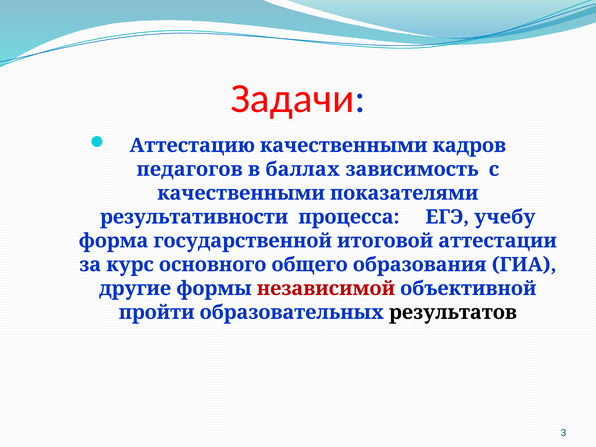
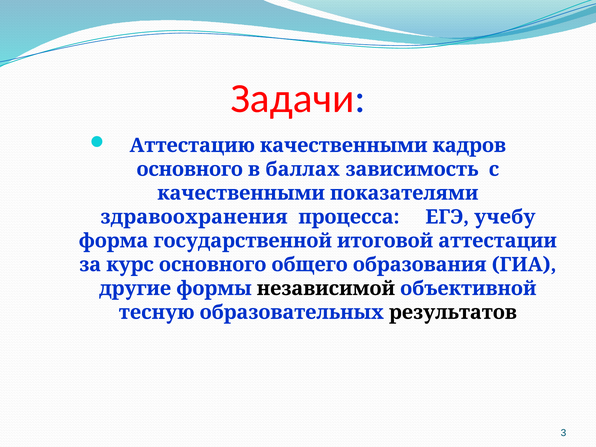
педагогов at (190, 169): педагогов -> основного
результативности: результативности -> здравоохранения
независимой colour: red -> black
пройти: пройти -> тесную
